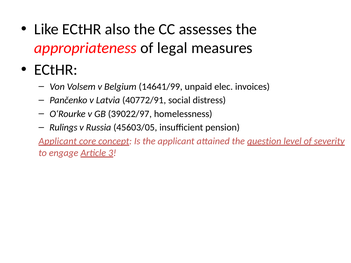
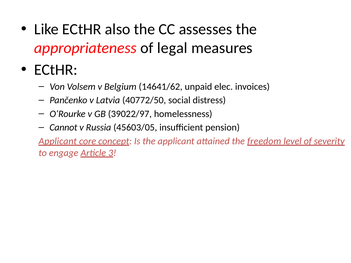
14641/99: 14641/99 -> 14641/62
40772/91: 40772/91 -> 40772/50
Rulings: Rulings -> Cannot
question: question -> freedom
